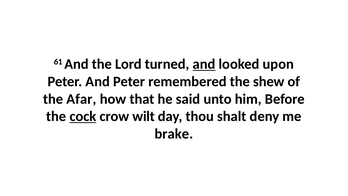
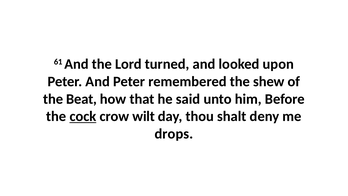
and at (204, 64) underline: present -> none
Afar: Afar -> Beat
brake: brake -> drops
